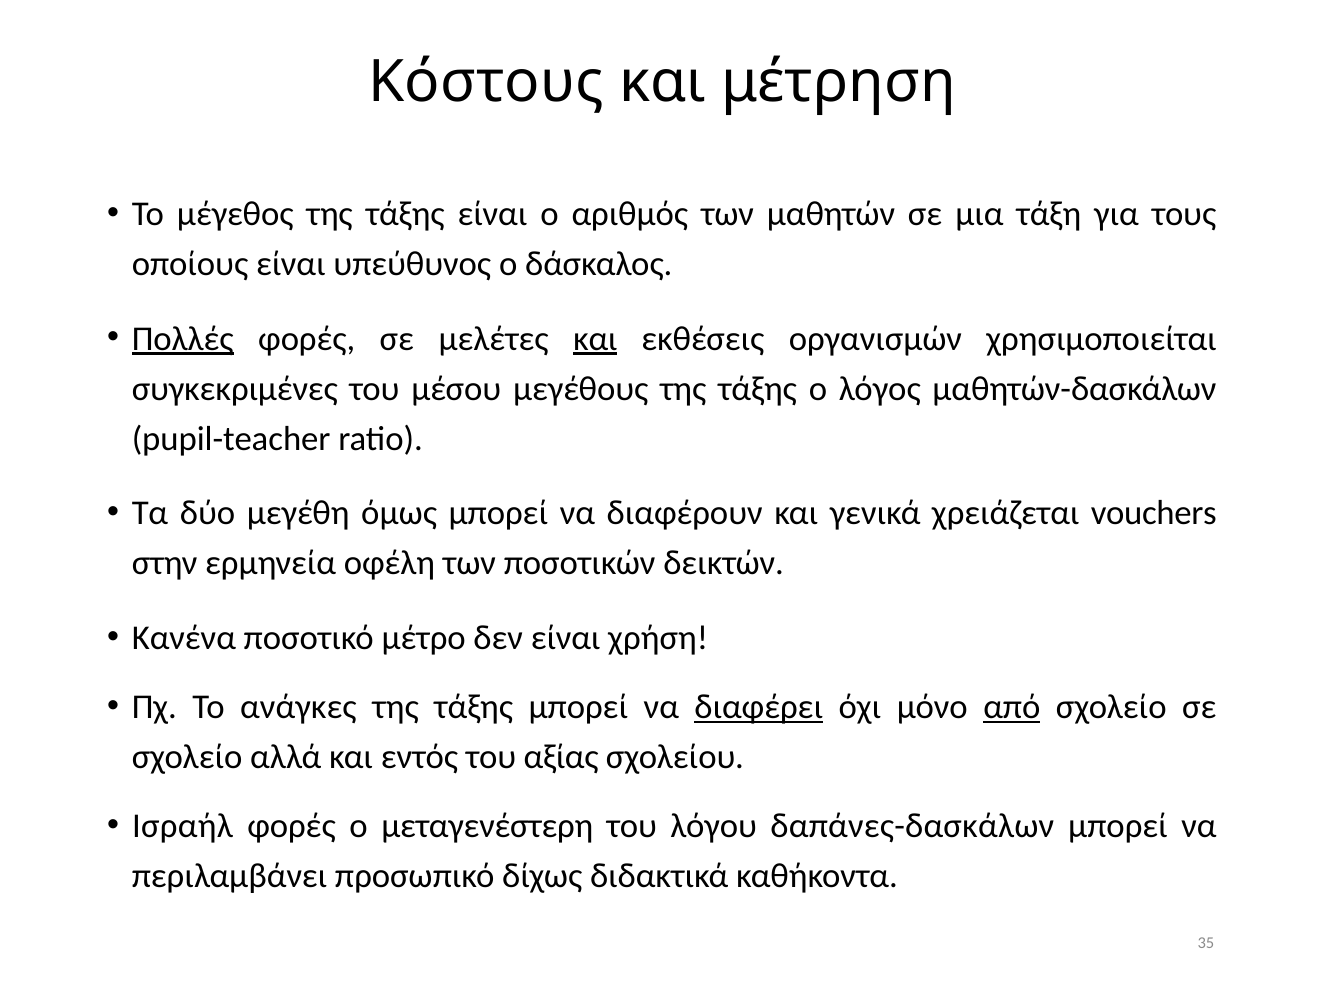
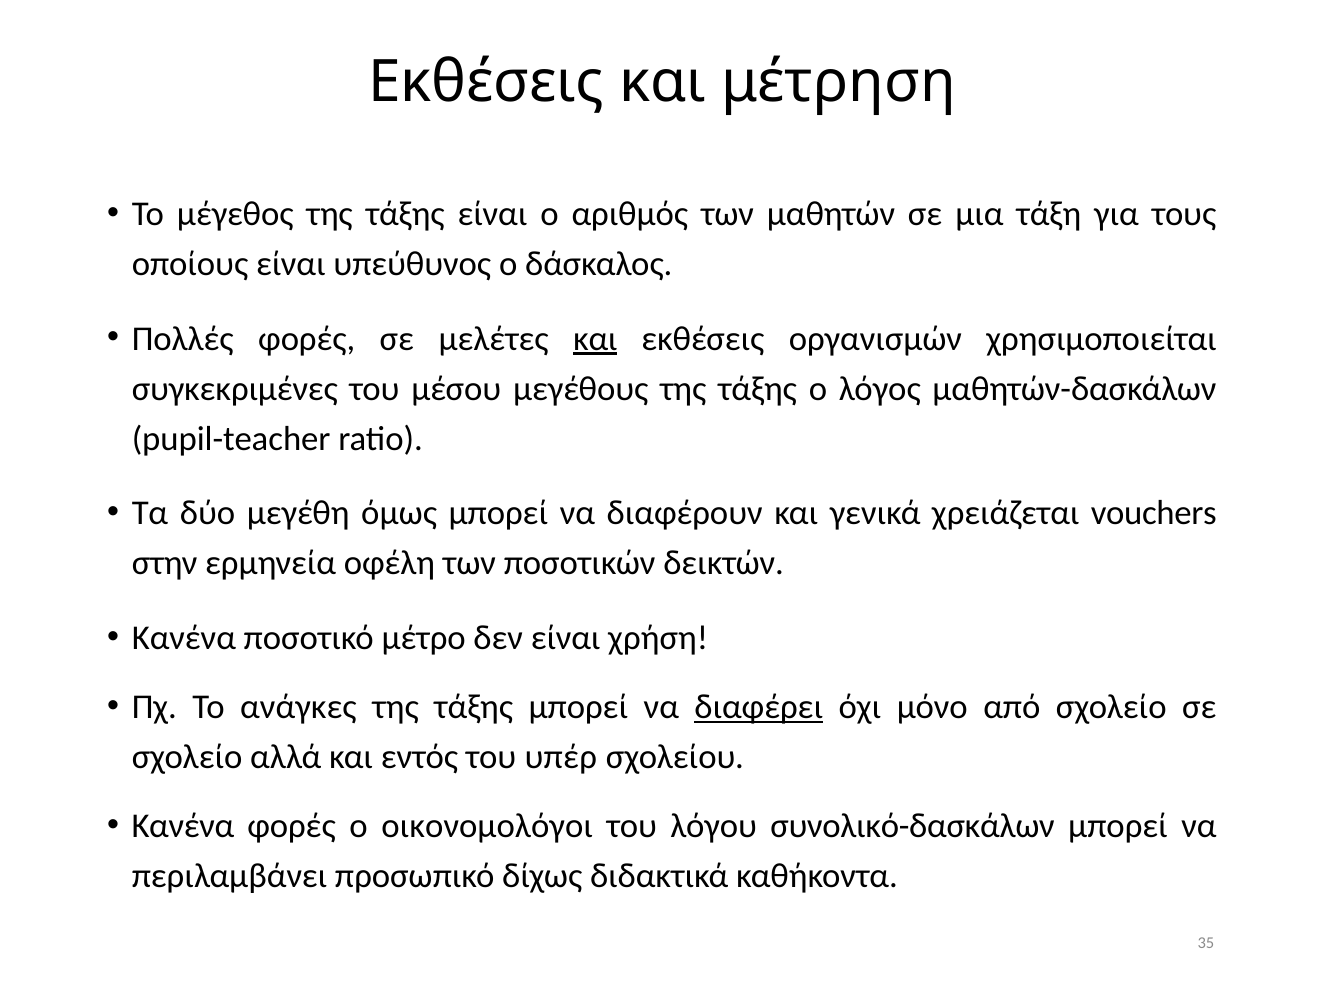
Κόστους at (486, 82): Κόστους -> Εκθέσεις
Πολλές underline: present -> none
από underline: present -> none
αξίας: αξίας -> υπέρ
Ισραήλ at (183, 827): Ισραήλ -> Κανένα
μεταγενέστερη: μεταγενέστερη -> οικονομολόγοι
δαπάνες-δασκάλων: δαπάνες-δασκάλων -> συνολικό-δασκάλων
